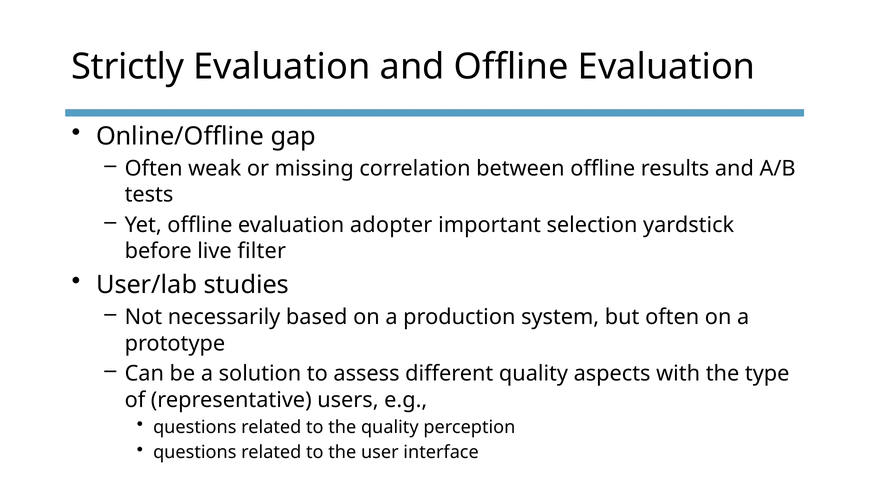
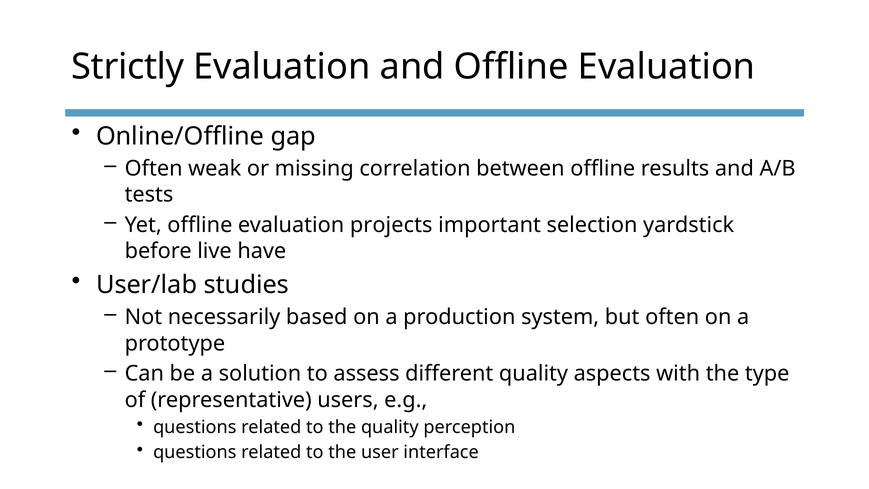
adopter: adopter -> projects
filter: filter -> have
